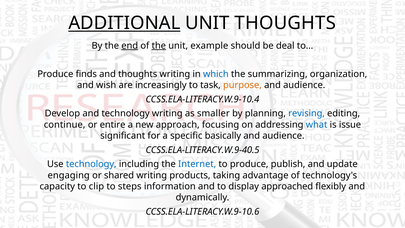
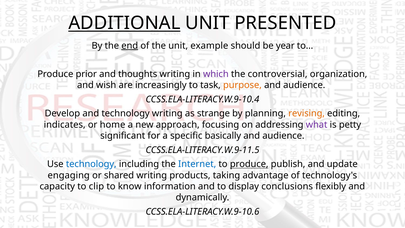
UNIT THOUGHTS: THOUGHTS -> PRESENTED
the at (159, 46) underline: present -> none
deal: deal -> year
finds: finds -> prior
which colour: blue -> purple
summarizing: summarizing -> controversial
smaller: smaller -> strange
revising colour: blue -> orange
continue: continue -> indicates
entire: entire -> home
what colour: blue -> purple
issue: issue -> petty
CCSS.ELA-LITERACY.W.9-40.5: CCSS.ELA-LITERACY.W.9-40.5 -> CCSS.ELA-LITERACY.W.9-11.5
produce at (249, 164) underline: none -> present
steps: steps -> know
approached: approached -> conclusions
